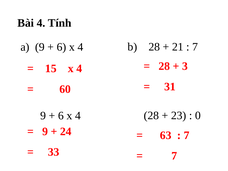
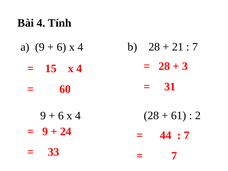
23: 23 -> 61
0: 0 -> 2
63: 63 -> 44
